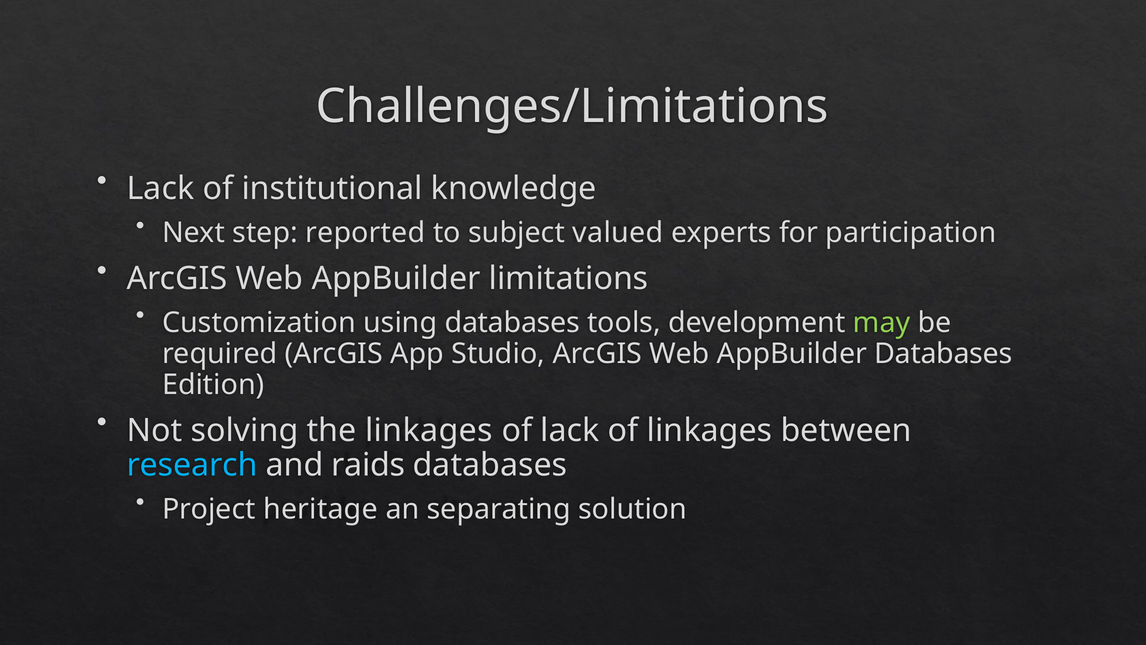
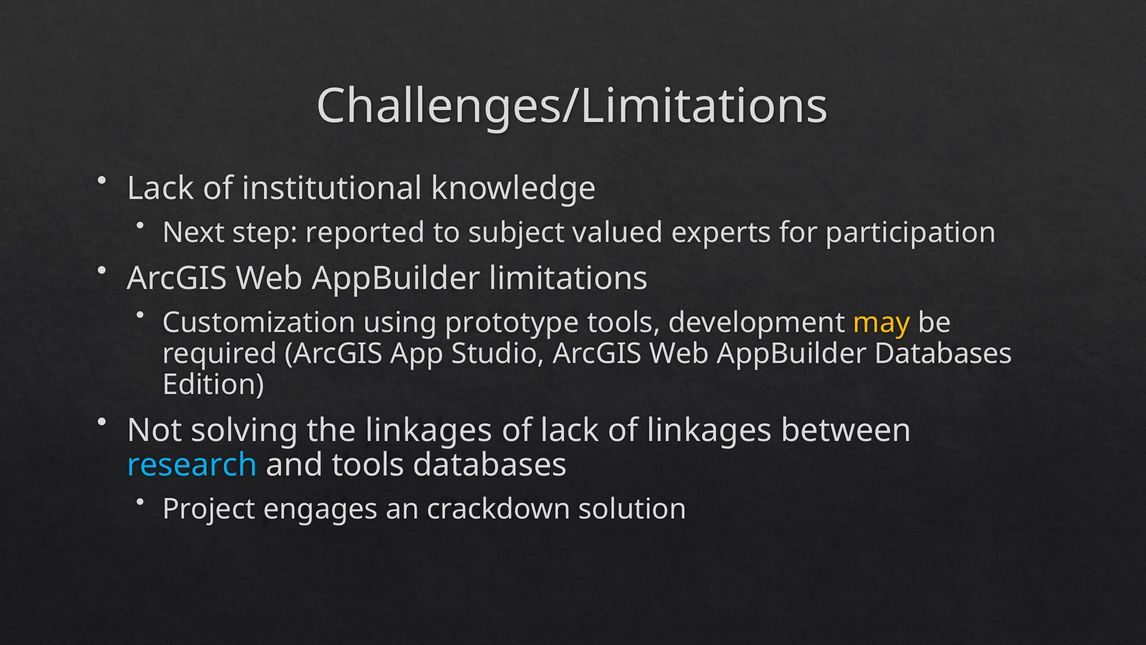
using databases: databases -> prototype
may colour: light green -> yellow
and raids: raids -> tools
heritage: heritage -> engages
separating: separating -> crackdown
